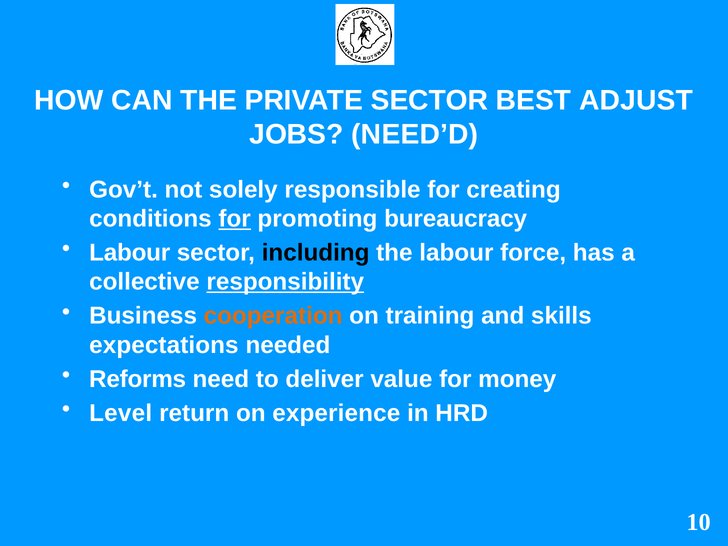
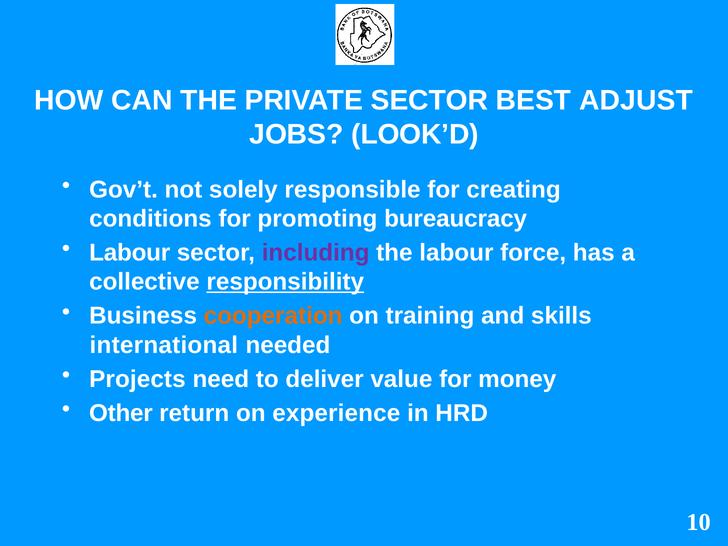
NEED’D: NEED’D -> LOOK’D
for at (235, 219) underline: present -> none
including colour: black -> purple
expectations: expectations -> international
Reforms: Reforms -> Projects
Level: Level -> Other
